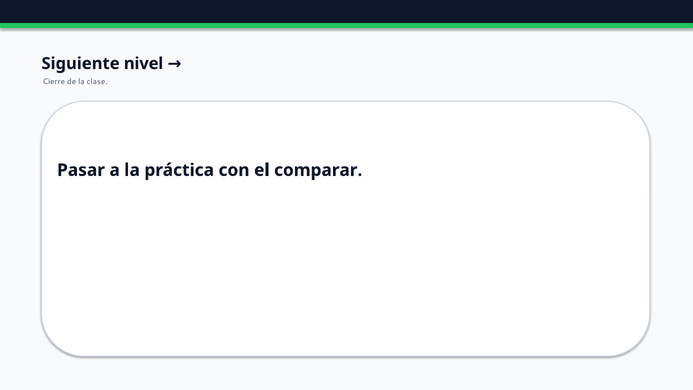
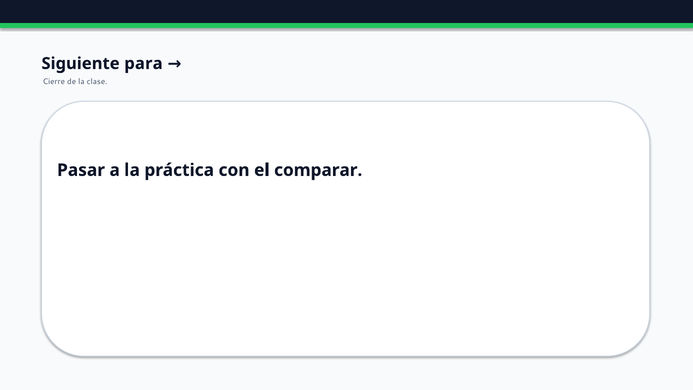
nivel: nivel -> para
